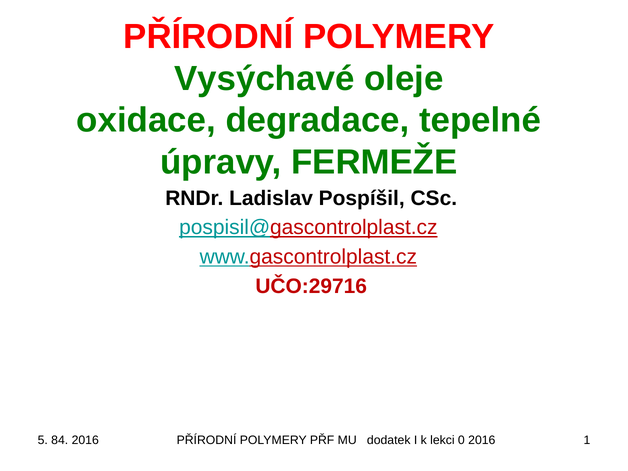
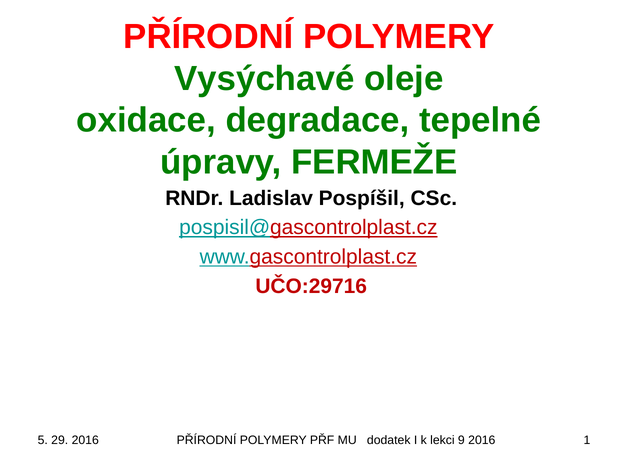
84: 84 -> 29
0: 0 -> 9
